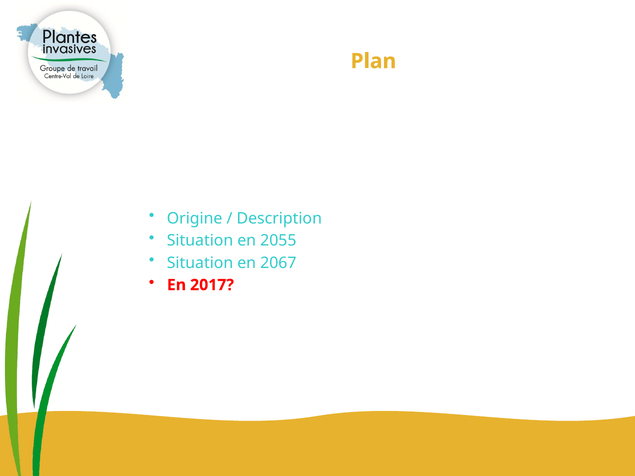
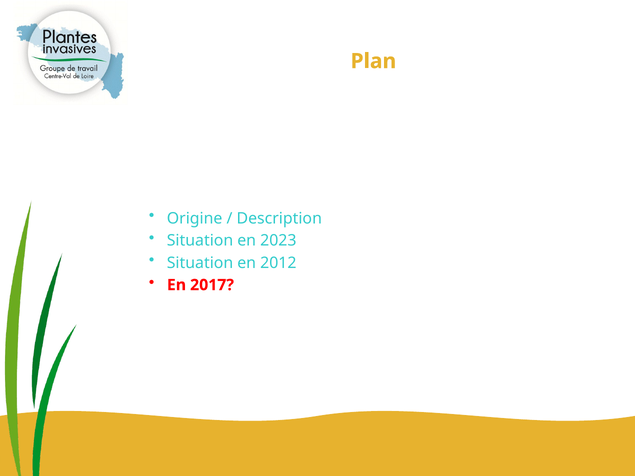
2055: 2055 -> 2023
2067: 2067 -> 2012
